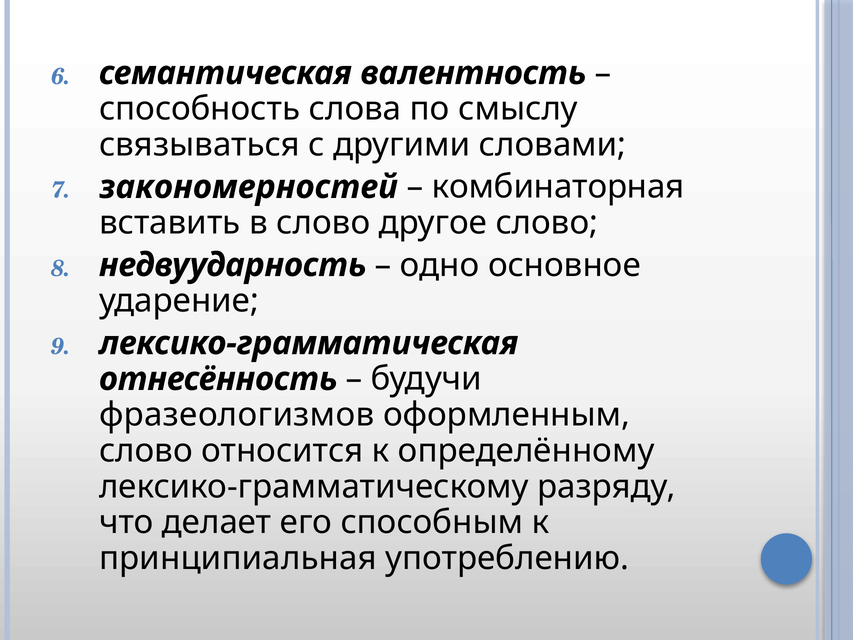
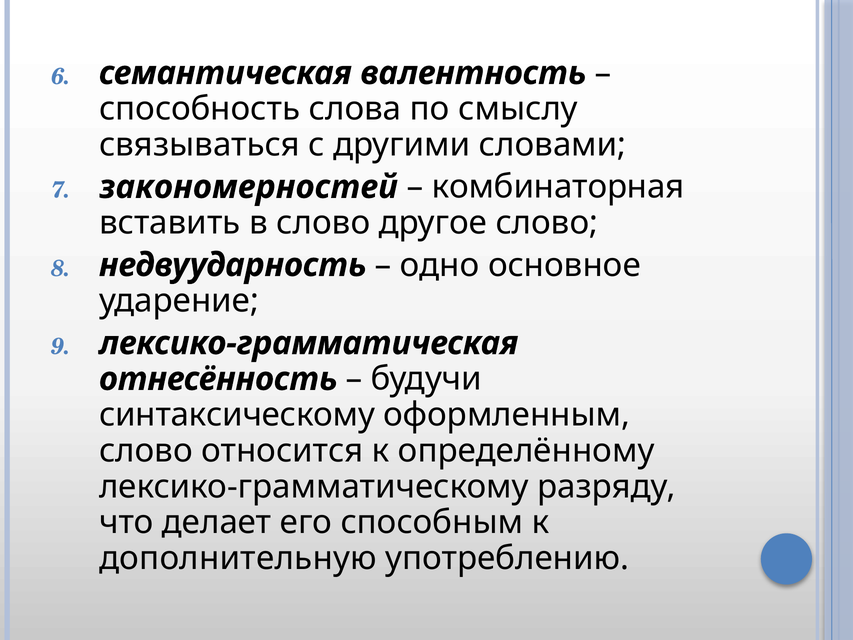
фразеологизмов: фразеологизмов -> синтаксическому
принципиальная: принципиальная -> дополнительную
